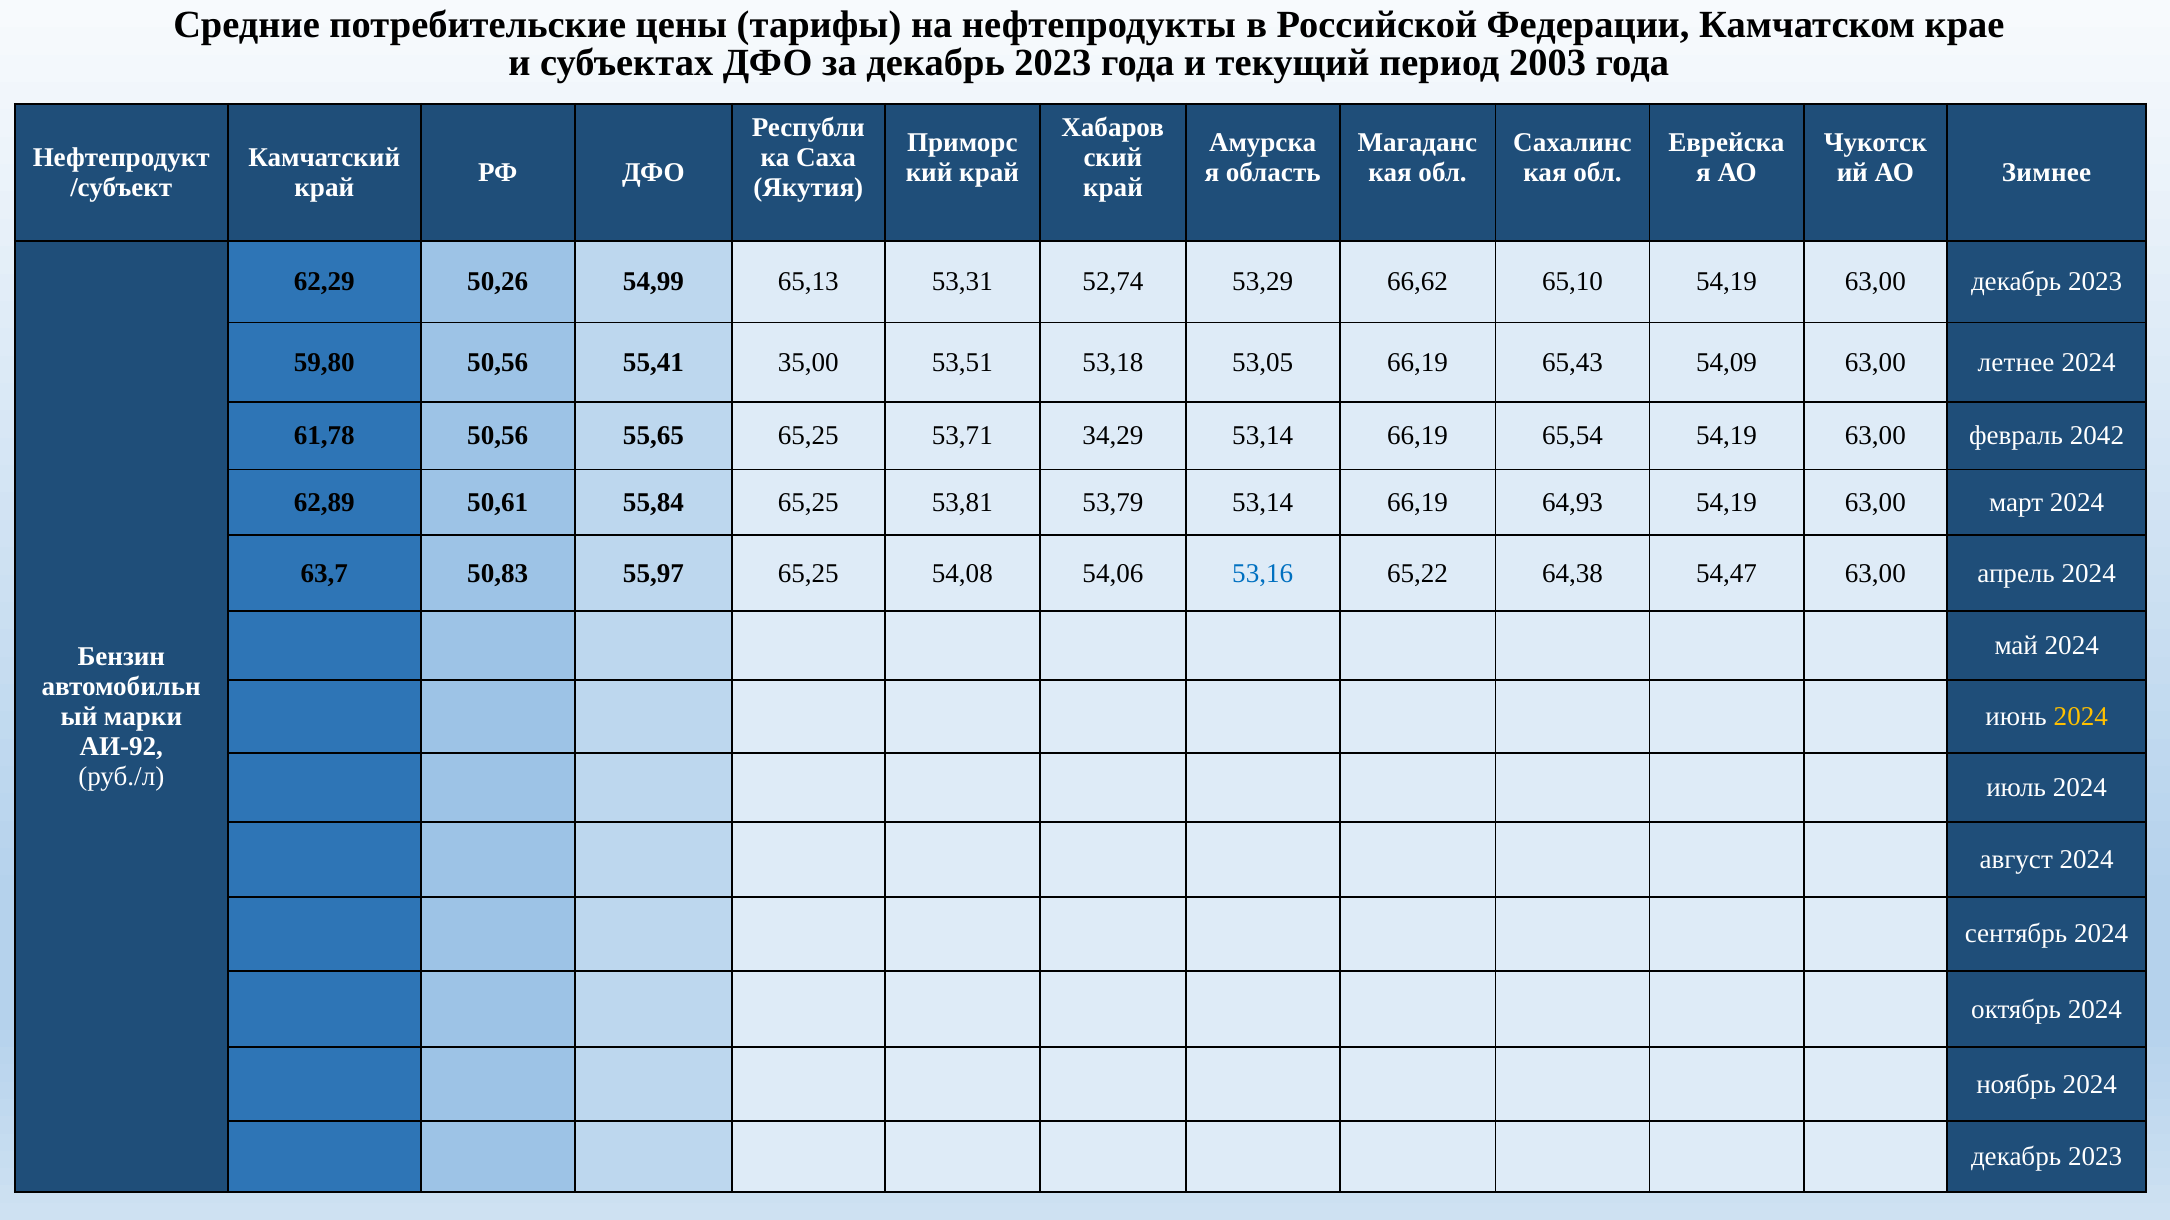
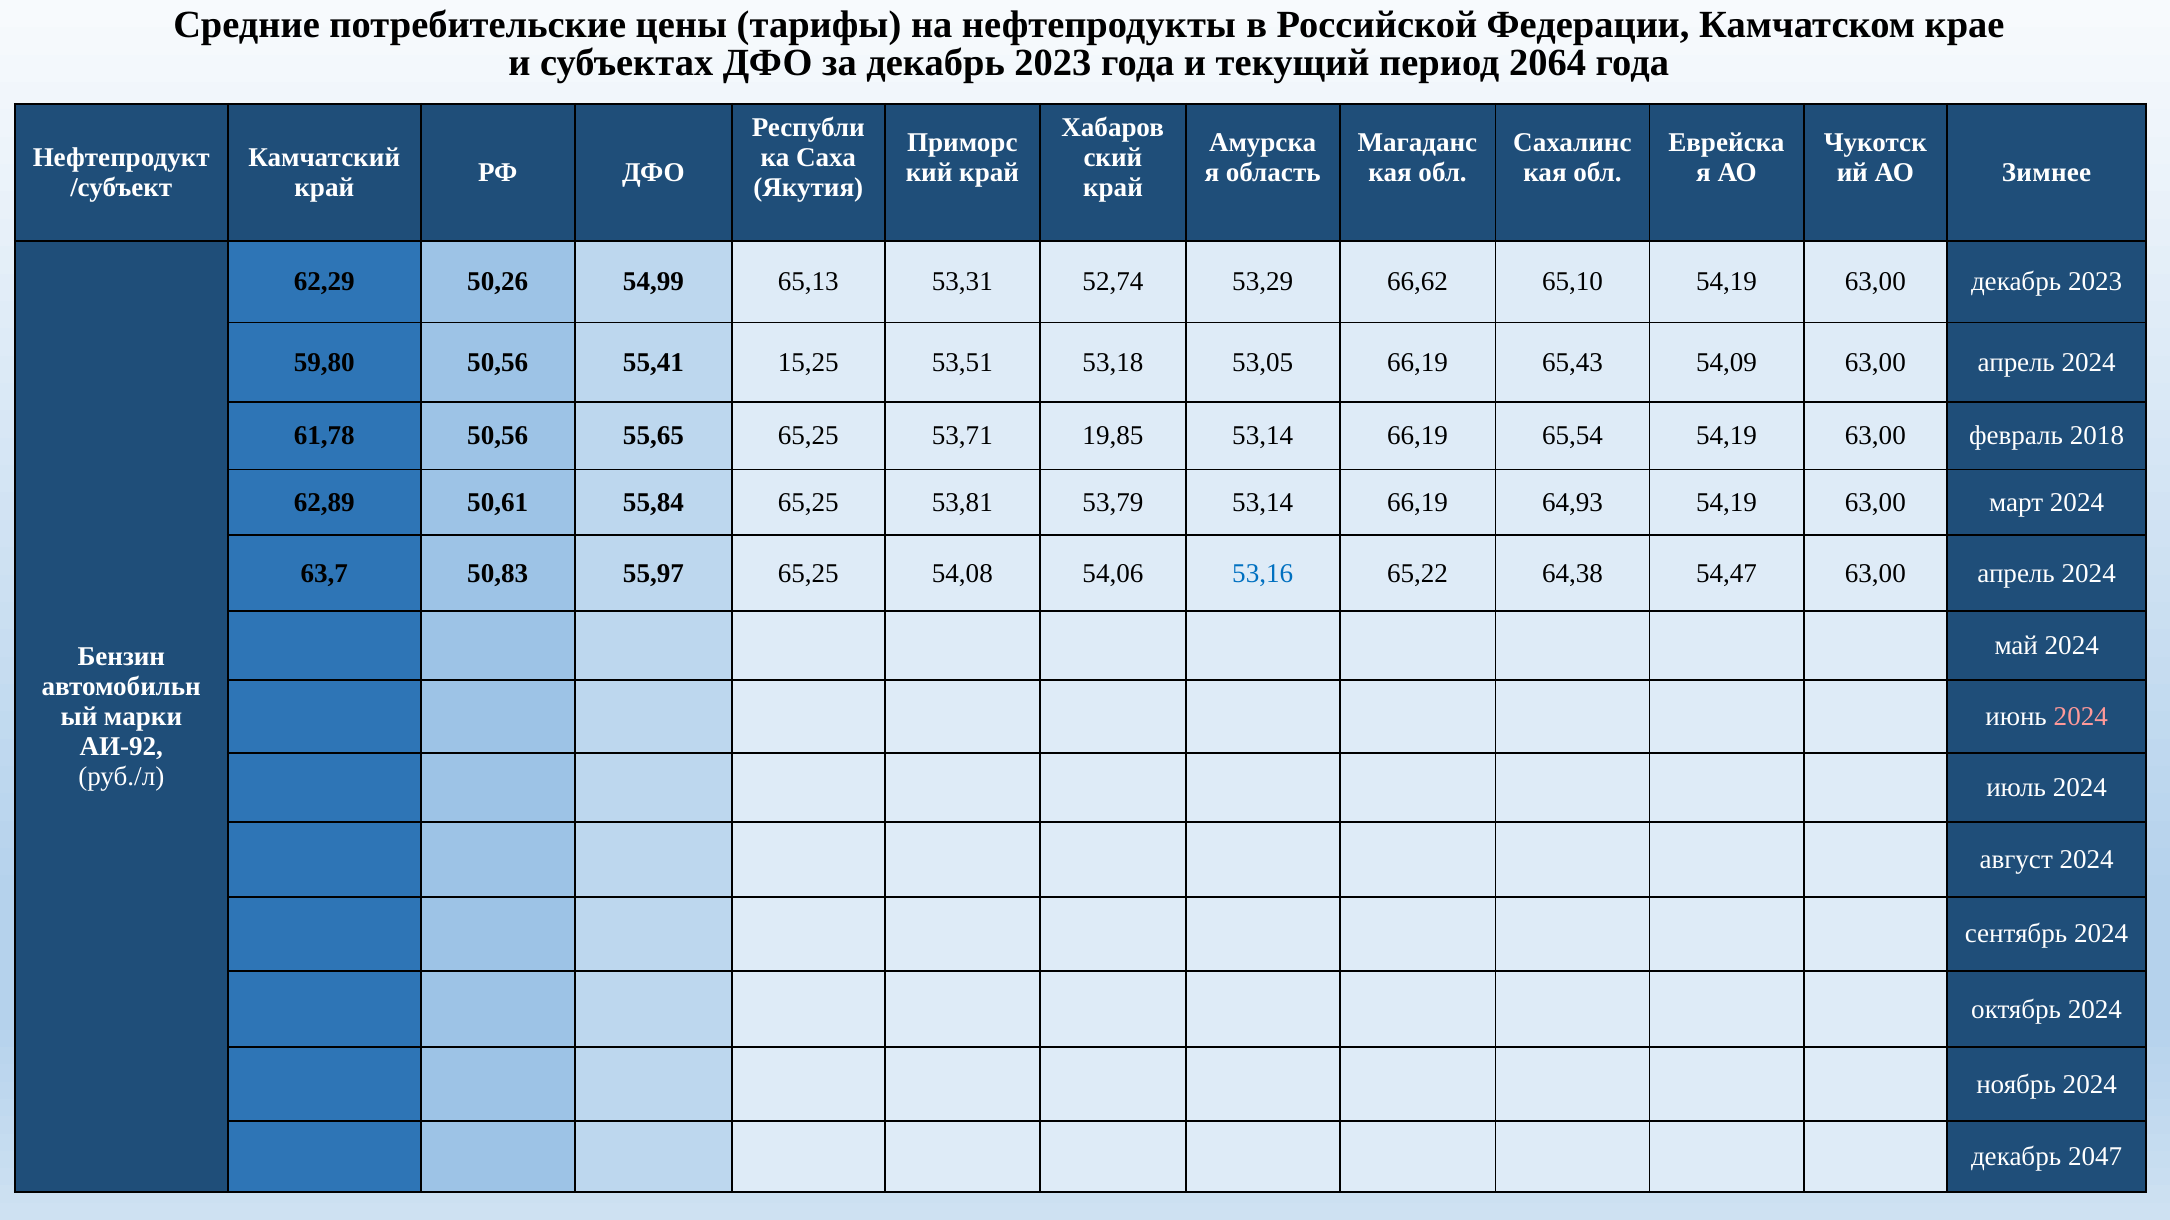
2003: 2003 -> 2064
35,00: 35,00 -> 15,25
54,09 63,00 летнее: летнее -> апрель
34,29: 34,29 -> 19,85
2042: 2042 -> 2018
2024 at (2081, 717) colour: yellow -> pink
2023 at (2095, 1158): 2023 -> 2047
